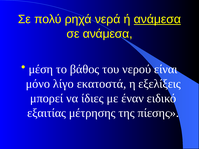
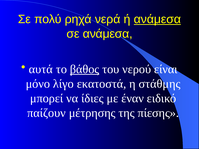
μέση: μέση -> αυτά
βάθος underline: none -> present
εξελίξεις: εξελίξεις -> στάθμης
εξαιτίας: εξαιτίας -> παίζουν
